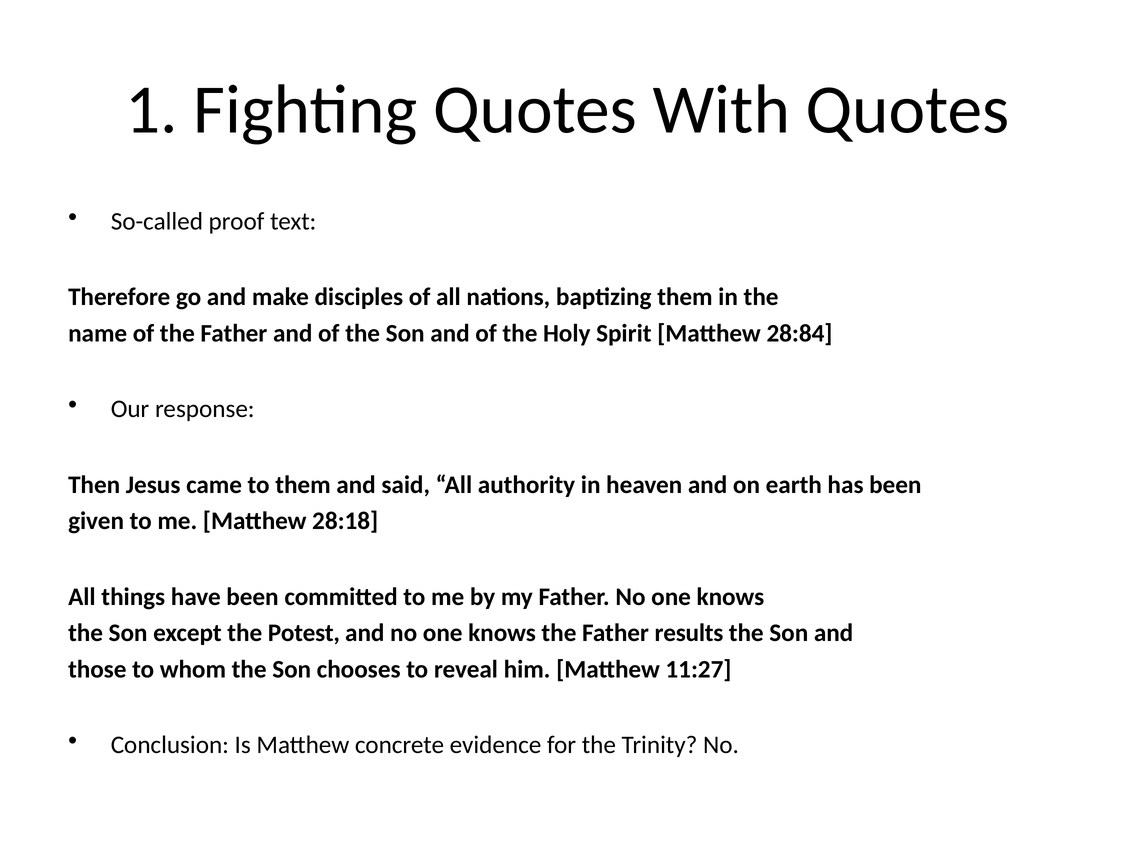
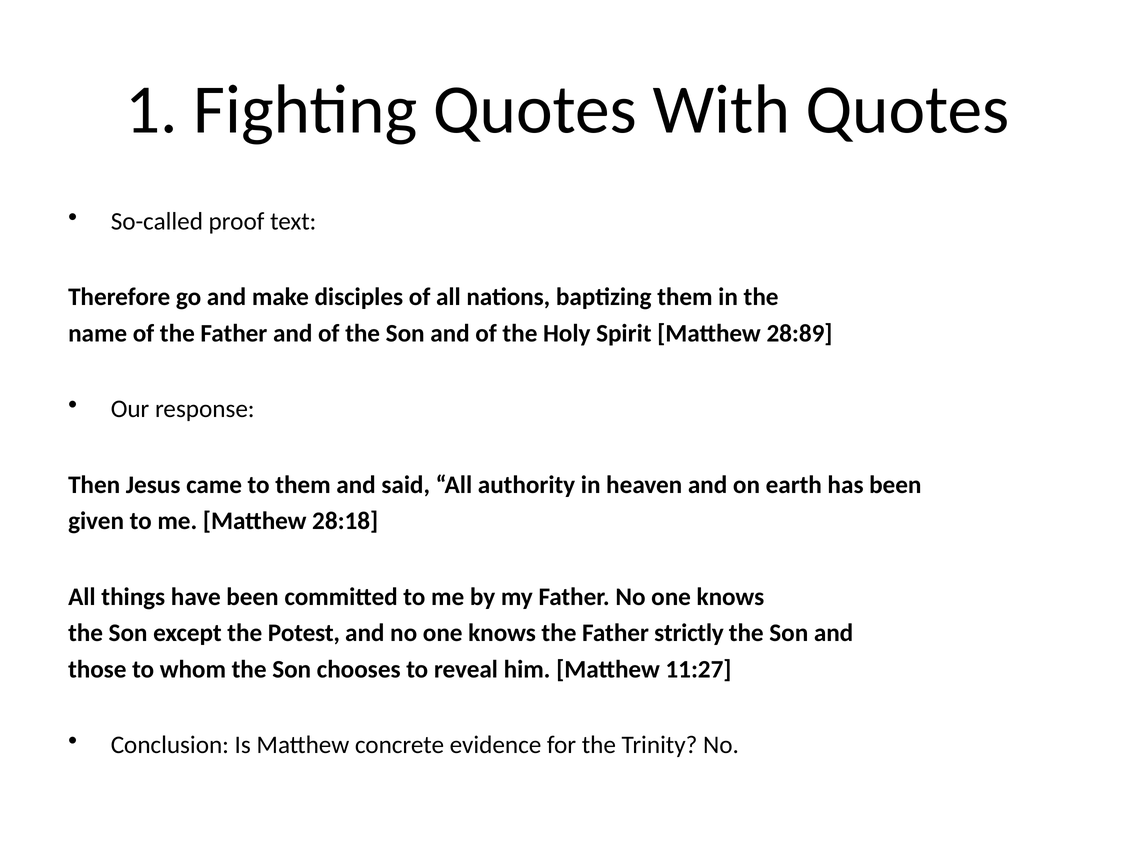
28:84: 28:84 -> 28:89
results: results -> strictly
